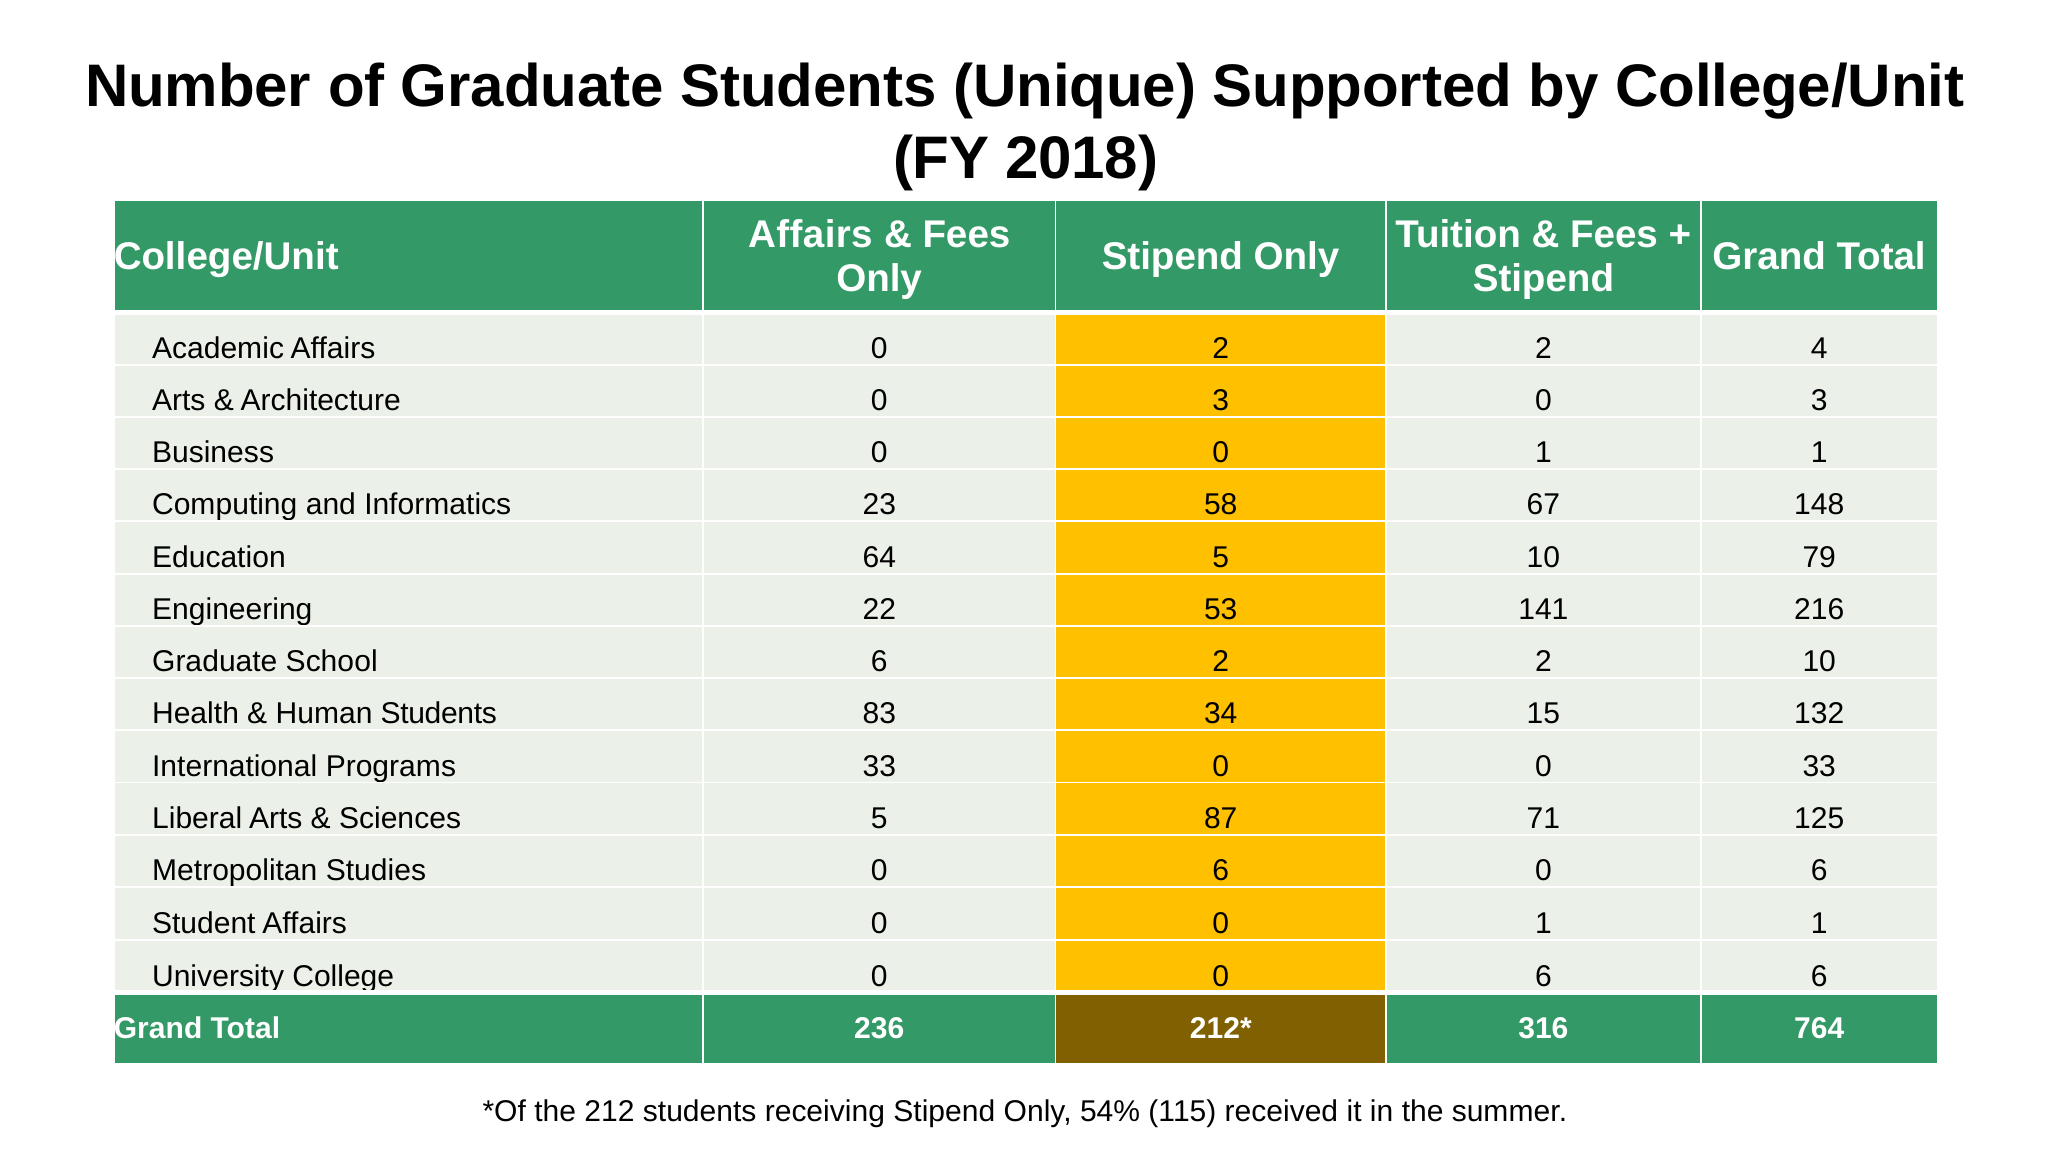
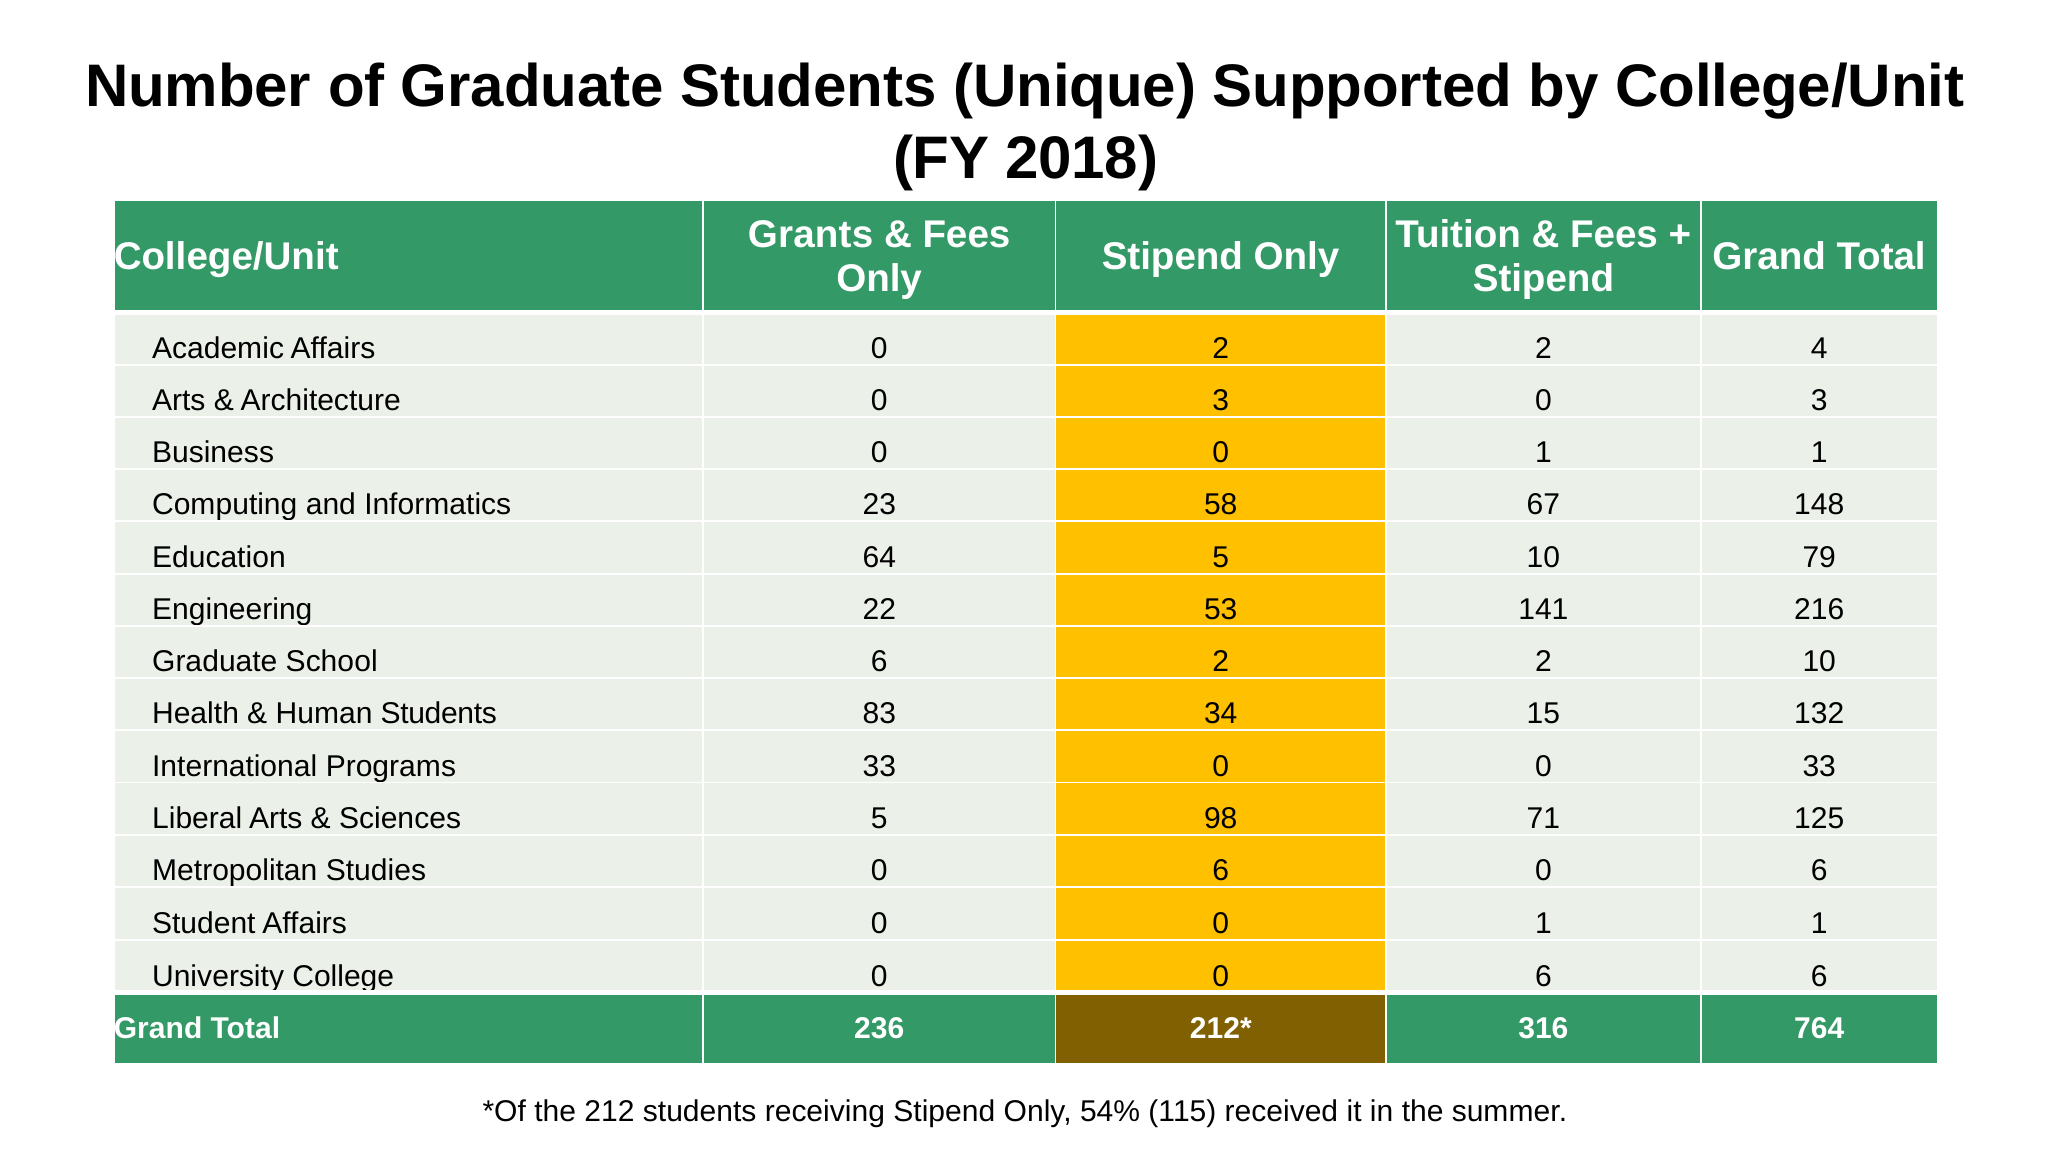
Affairs at (810, 235): Affairs -> Grants
87: 87 -> 98
